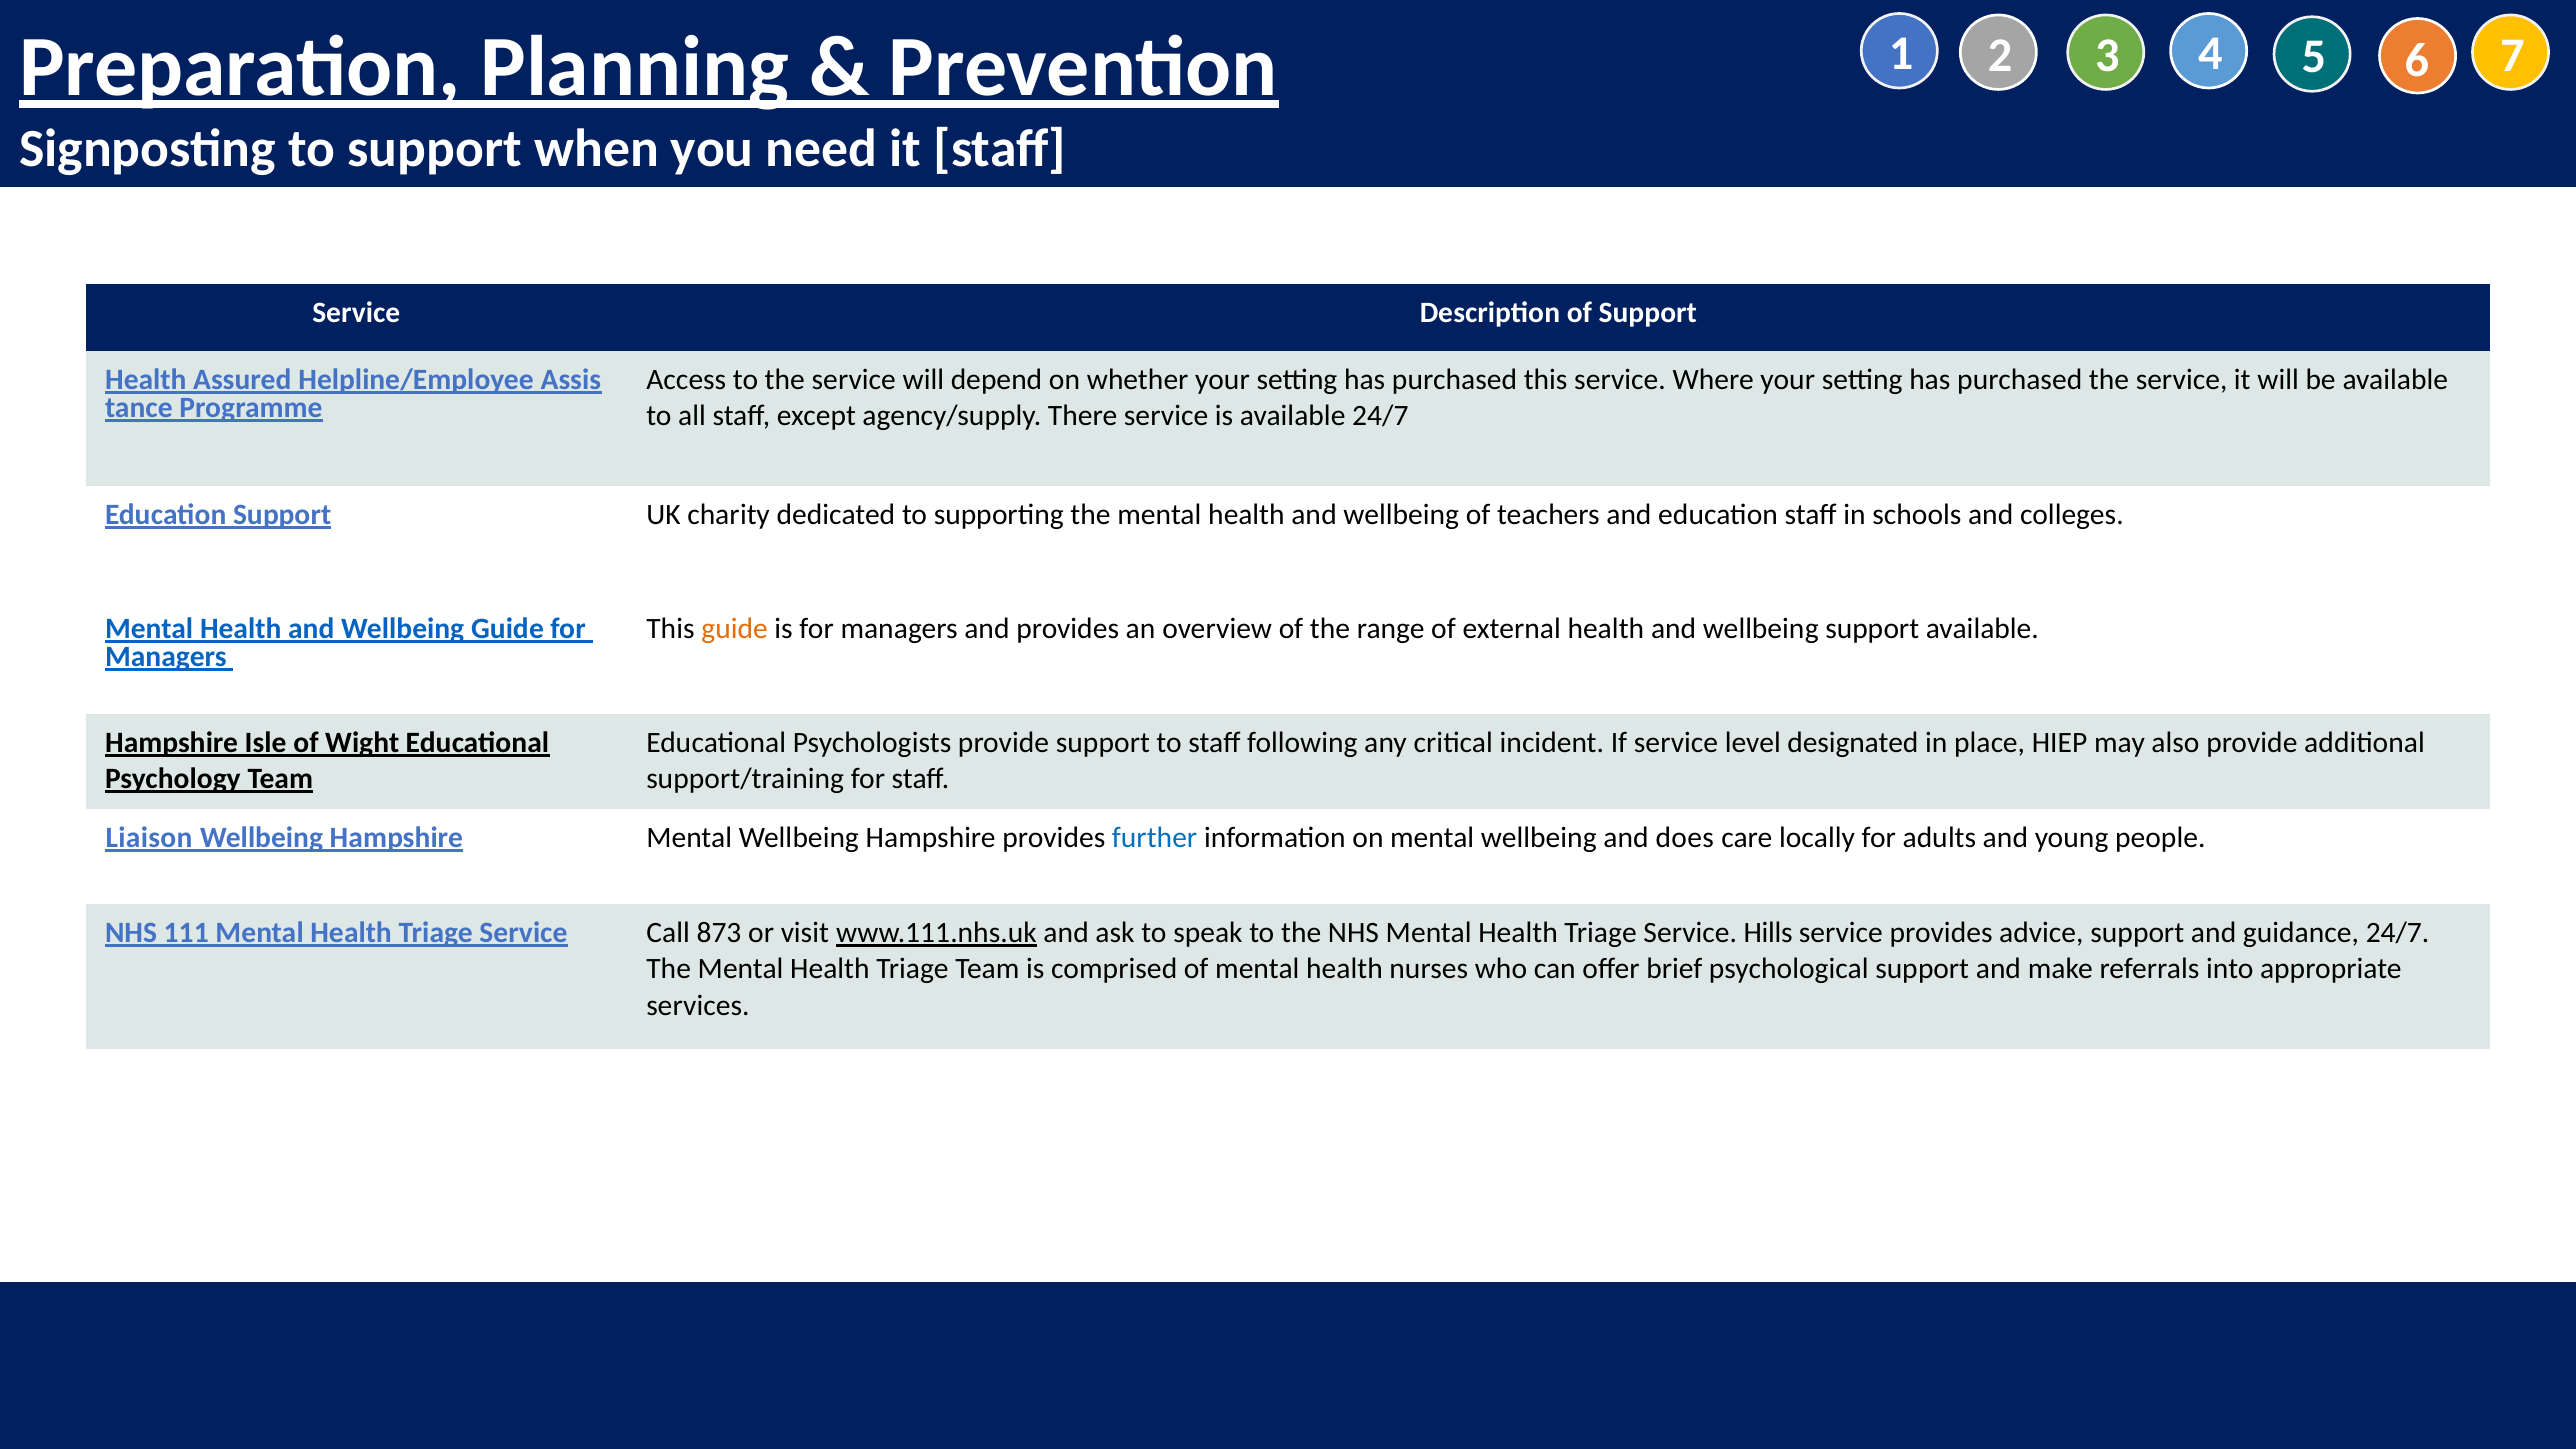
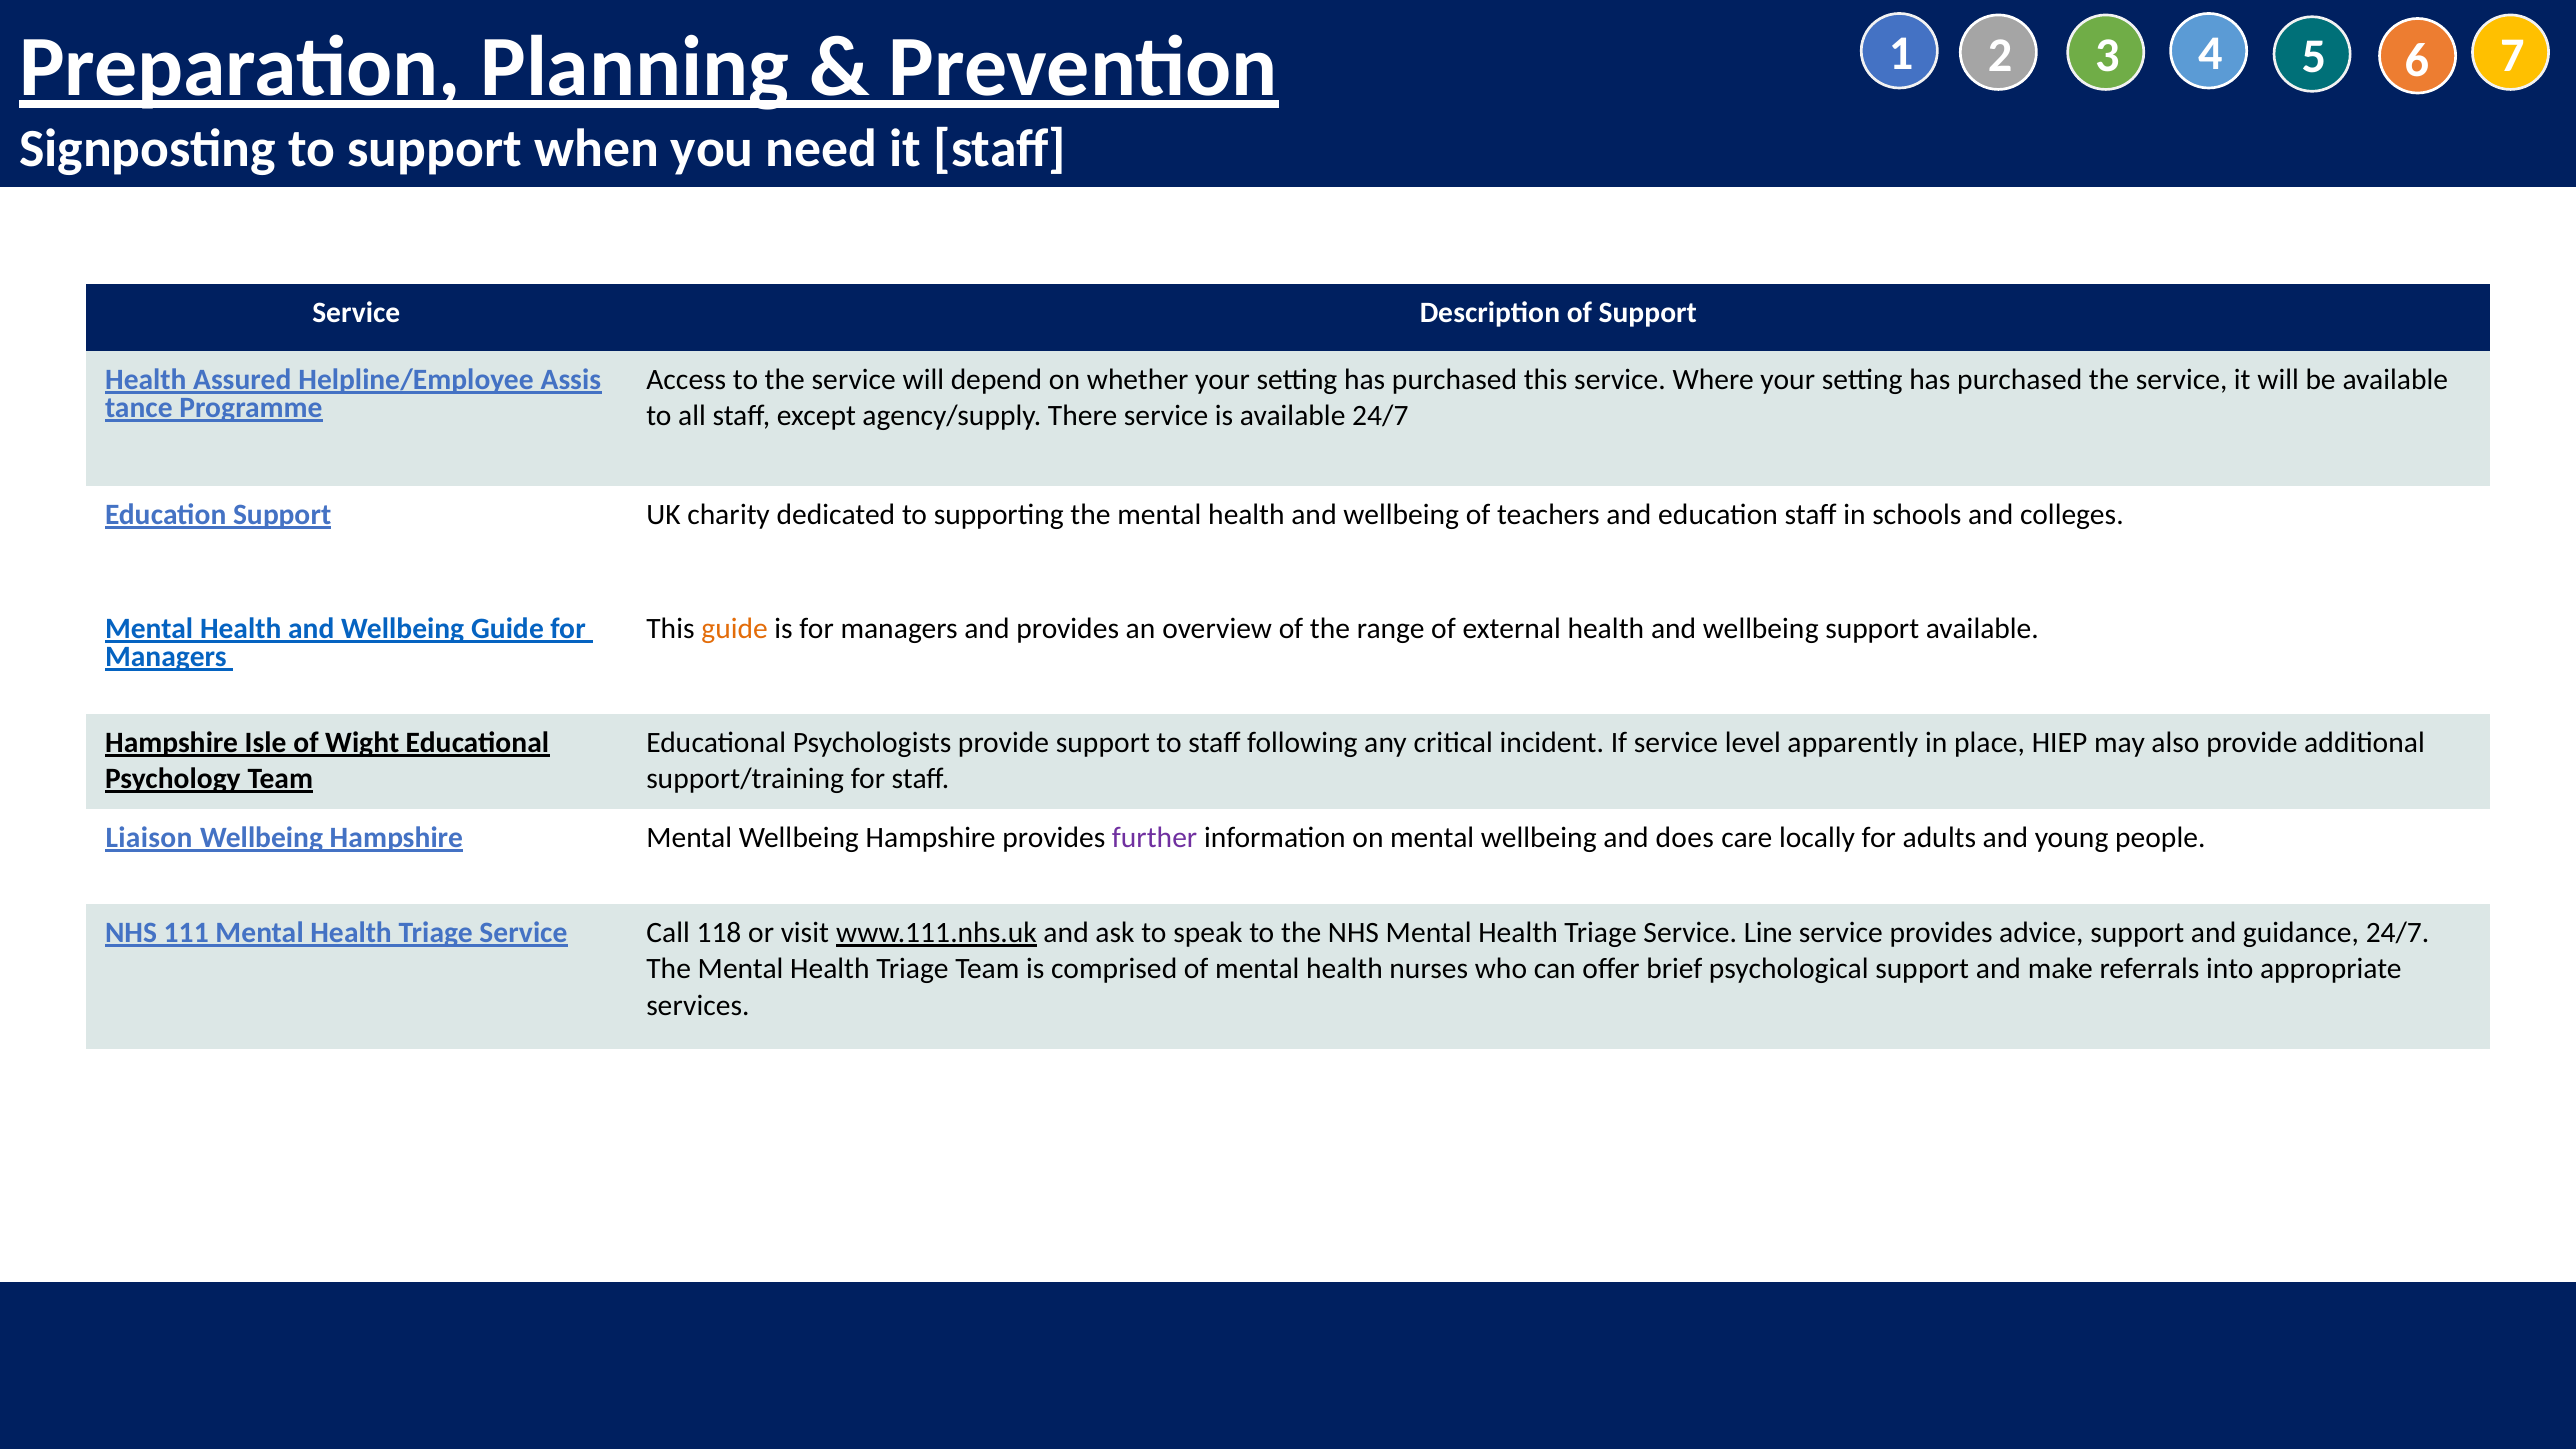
designated: designated -> apparently
further colour: blue -> purple
873: 873 -> 118
Hills: Hills -> Line
